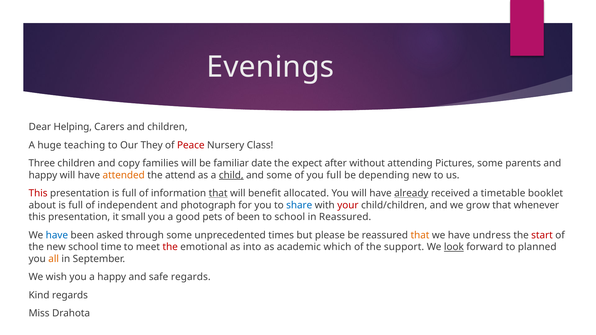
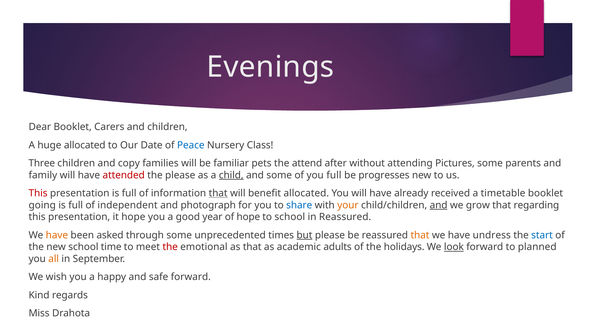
Dear Helping: Helping -> Booklet
huge teaching: teaching -> allocated
They: They -> Date
Peace colour: red -> blue
date: date -> pets
expect: expect -> attend
happy at (43, 175): happy -> family
attended colour: orange -> red
the attend: attend -> please
depending: depending -> progresses
already underline: present -> none
about: about -> going
your colour: red -> orange
and at (439, 205) underline: none -> present
whenever: whenever -> regarding
it small: small -> hope
pets: pets -> year
of been: been -> hope
have at (57, 235) colour: blue -> orange
but underline: none -> present
start colour: red -> blue
as into: into -> that
which: which -> adults
support: support -> holidays
safe regards: regards -> forward
